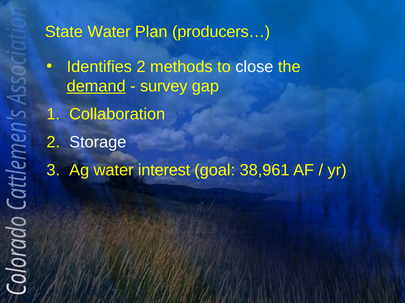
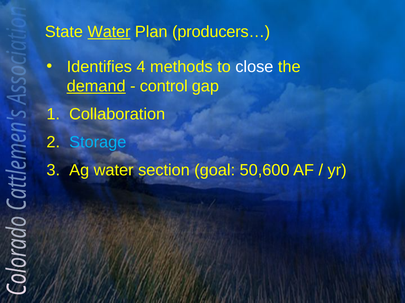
Water at (109, 32) underline: none -> present
Identifies 2: 2 -> 4
survey: survey -> control
Storage colour: white -> light blue
interest: interest -> section
38,961: 38,961 -> 50,600
